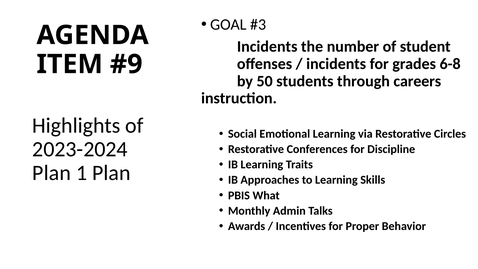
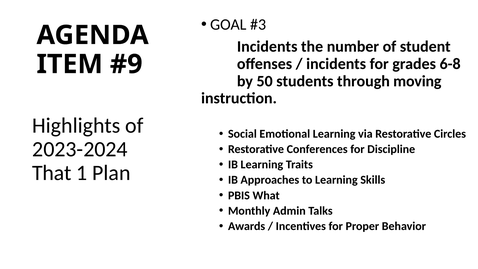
careers: careers -> moving
Plan at (52, 173): Plan -> That
